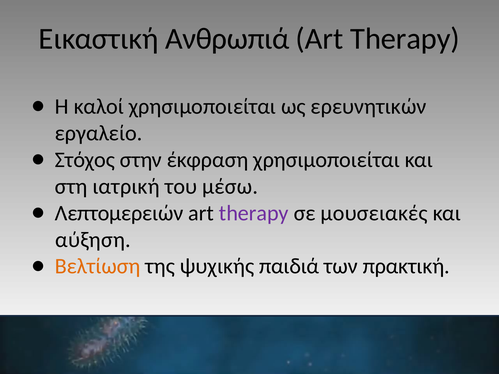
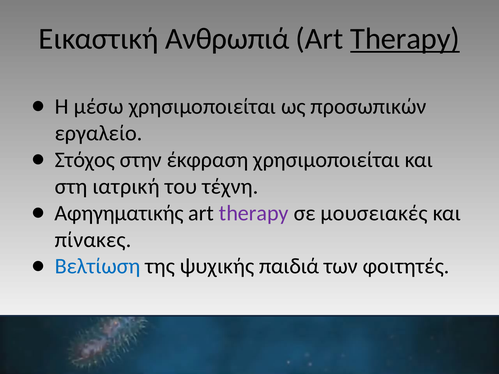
Therapy at (405, 39) underline: none -> present
καλοί: καλοί -> μέσω
ερευνητικών: ερευνητικών -> προσωπικών
μέσω: μέσω -> τέχνη
Λεπτομερειών: Λεπτομερειών -> Αφηγηματικής
αύξηση: αύξηση -> πίνακες
Βελτίωση colour: orange -> blue
πρακτική: πρακτική -> φοιτητές
